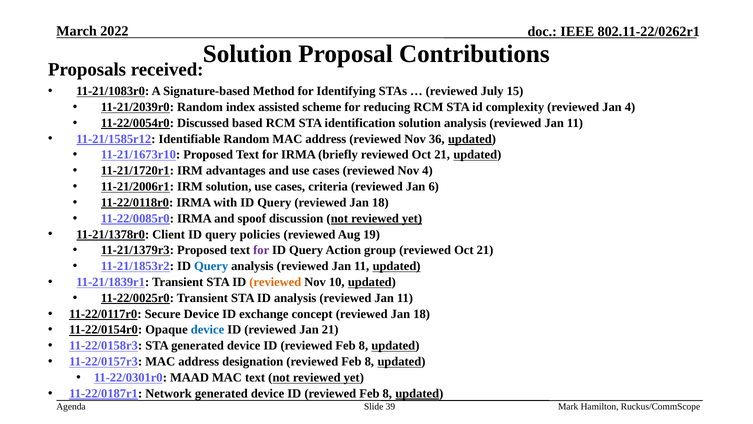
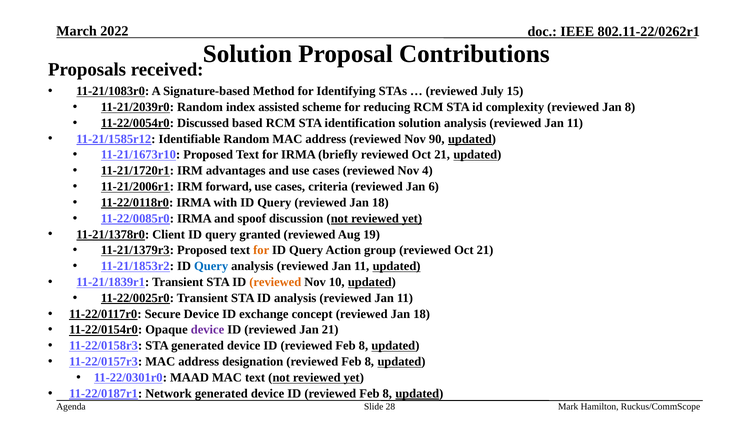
Jan 4: 4 -> 8
36: 36 -> 90
IRM solution: solution -> forward
policies: policies -> granted
for at (261, 250) colour: purple -> orange
device at (208, 330) colour: blue -> purple
39: 39 -> 28
